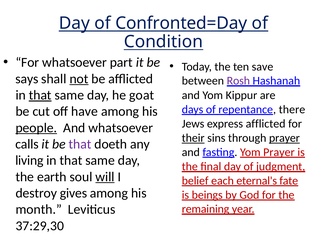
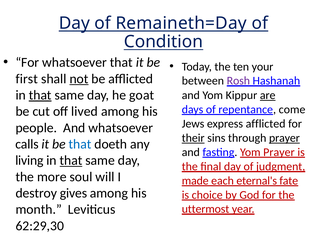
Confronted=Day: Confronted=Day -> Remaineth=Day
whatsoever part: part -> that
save: save -> your
says: says -> first
are underline: none -> present
there: there -> come
have: have -> lived
people underline: present -> none
that at (80, 144) colour: purple -> blue
that at (71, 161) underline: none -> present
earth: earth -> more
will underline: present -> none
belief: belief -> made
beings: beings -> choice
remaining: remaining -> uttermost
37:29,30: 37:29,30 -> 62:29,30
